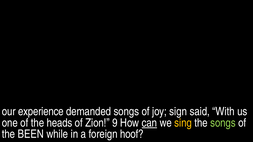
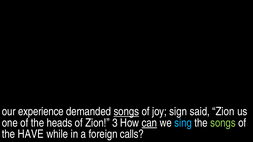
songs at (126, 112) underline: none -> present
said With: With -> Zion
9: 9 -> 3
sing colour: yellow -> light blue
BEEN: BEEN -> HAVE
hoof: hoof -> calls
